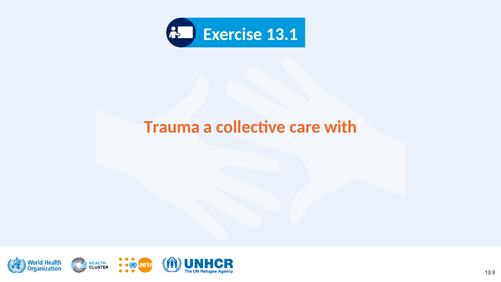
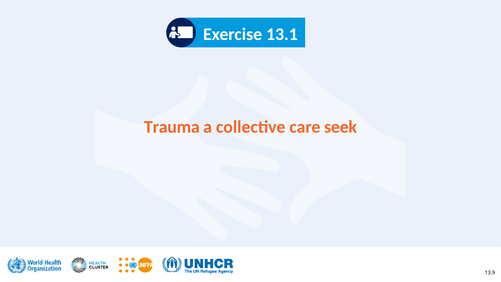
with: with -> seek
